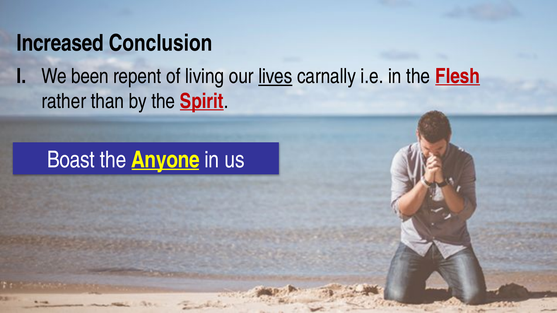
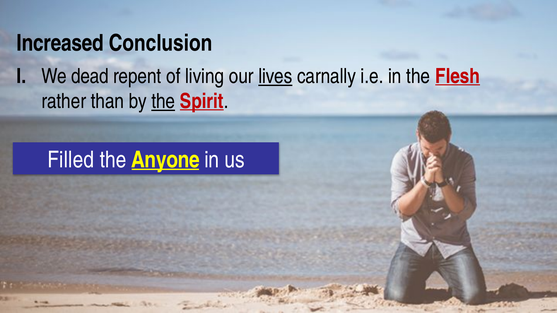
been: been -> dead
the at (163, 101) underline: none -> present
Boast: Boast -> Filled
